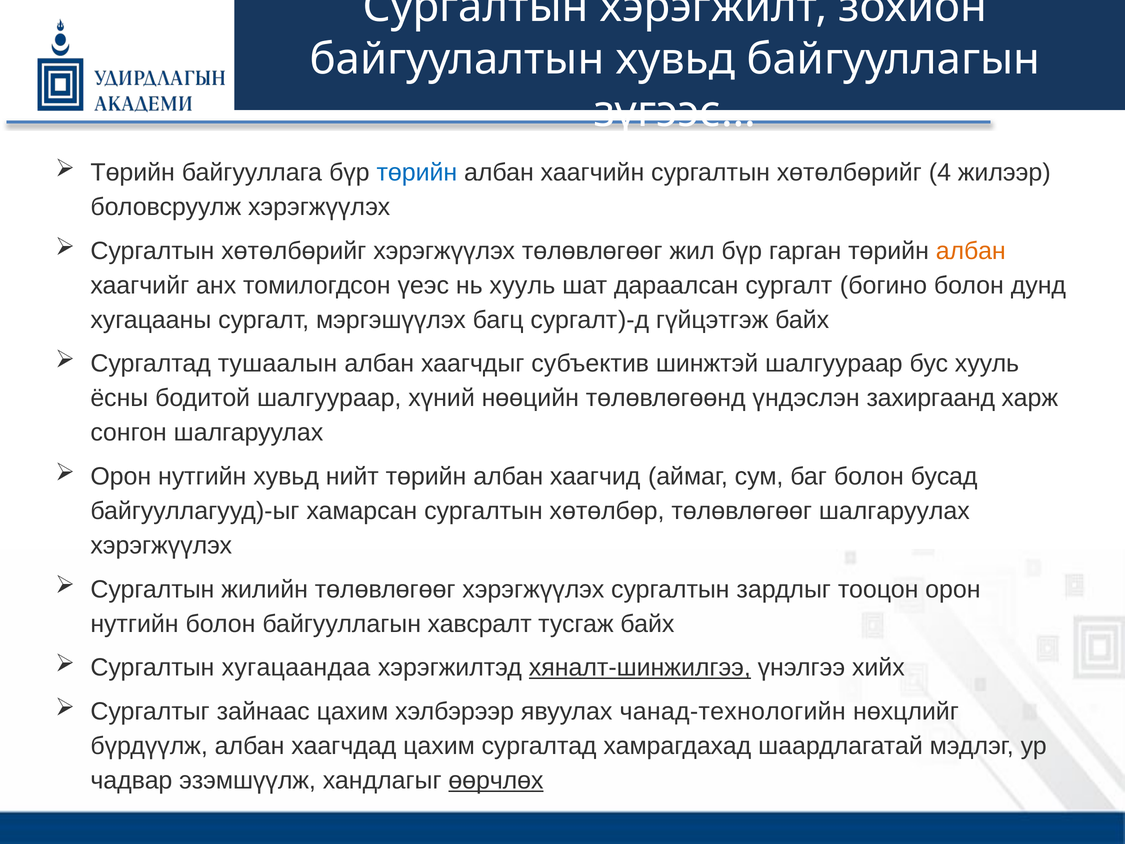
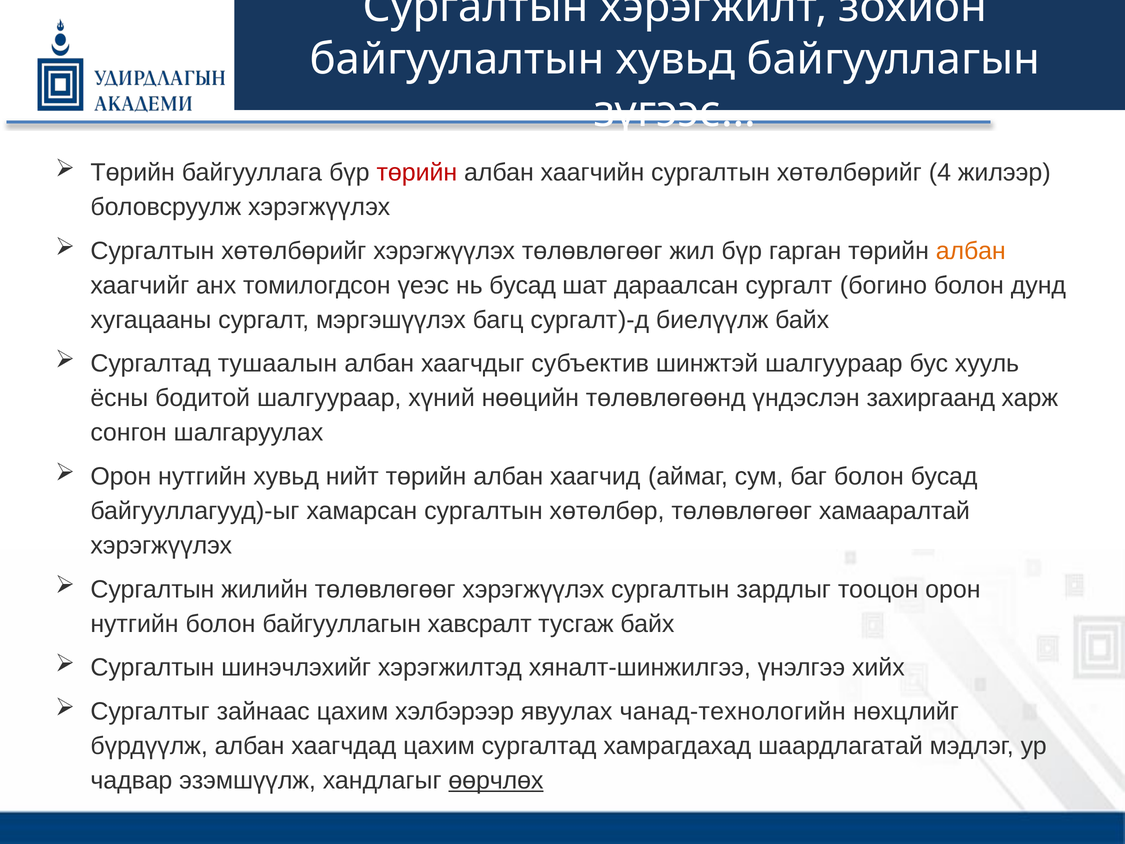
төрийн at (417, 173) colour: blue -> red
нь хууль: хууль -> бусад
гүйцэтгэж: гүйцэтгэж -> биелүүлж
төлөвлөгөөг шалгаруулах: шалгаруулах -> хамааралтай
хугацаандаа: хугацаандаа -> шинэчлэхийг
хяналт-шинжилгээ underline: present -> none
